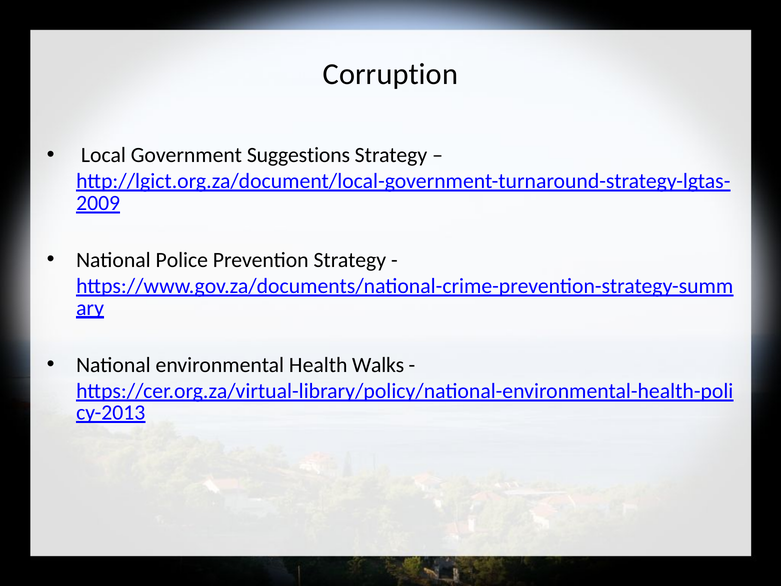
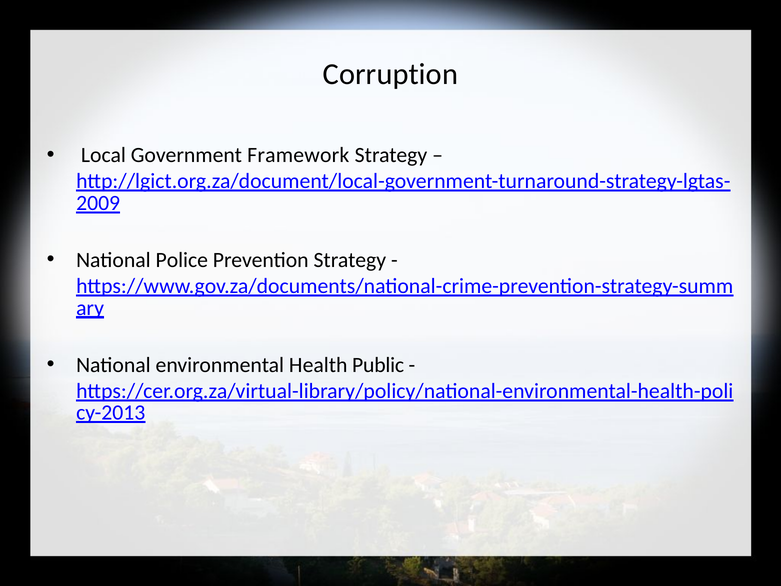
Suggestions: Suggestions -> Framework
Walks: Walks -> Public
